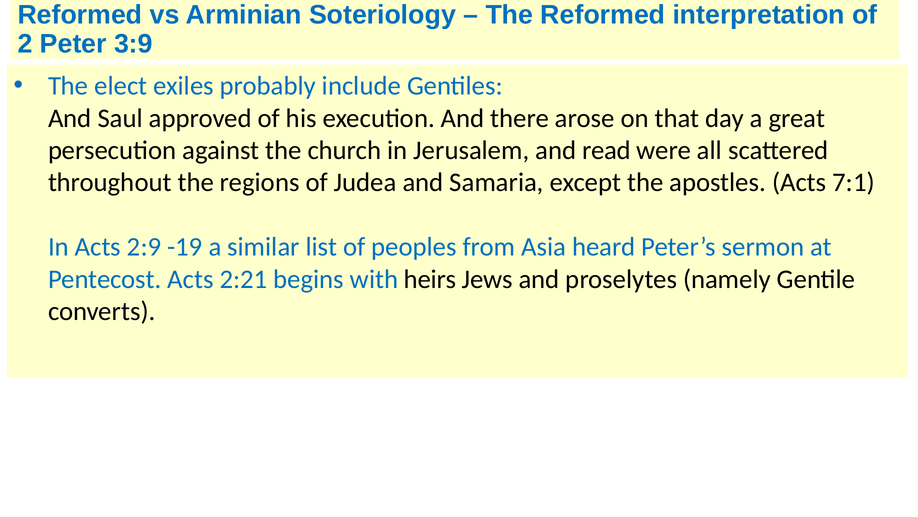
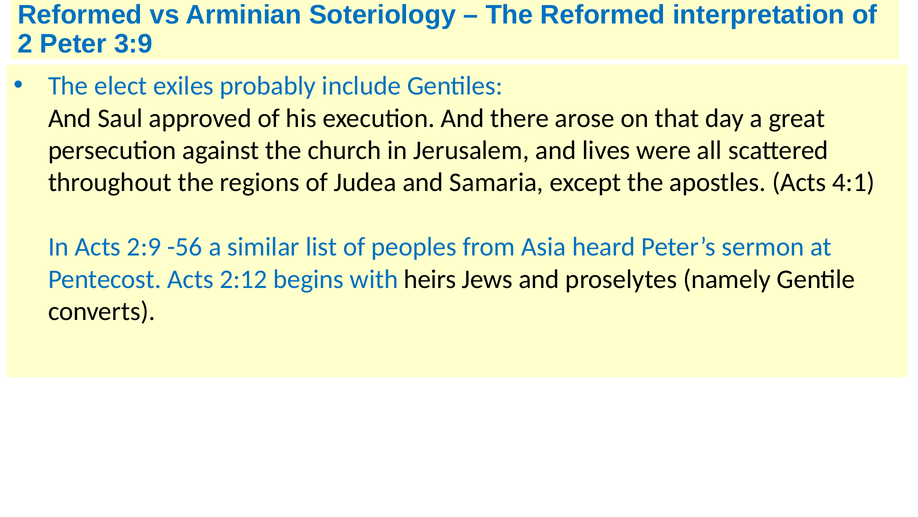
read: read -> lives
7:1: 7:1 -> 4:1
-19: -19 -> -56
2:21: 2:21 -> 2:12
